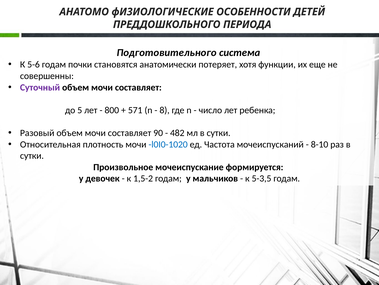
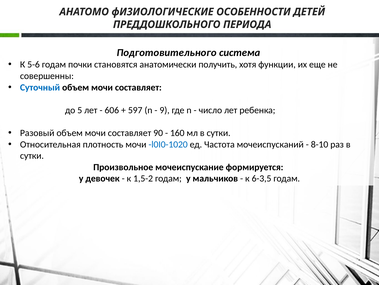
потеряет: потеряет -> получить
Суточный colour: purple -> blue
800: 800 -> 606
571: 571 -> 597
8: 8 -> 9
482: 482 -> 160
5-3,5: 5-3,5 -> 6-3,5
